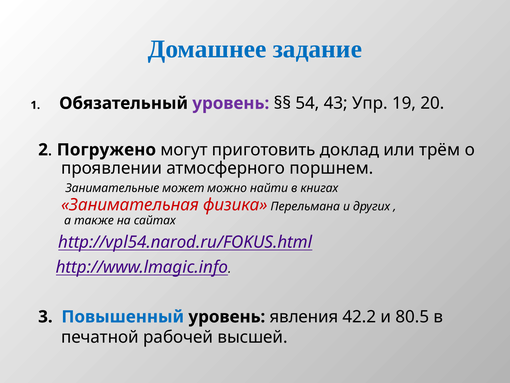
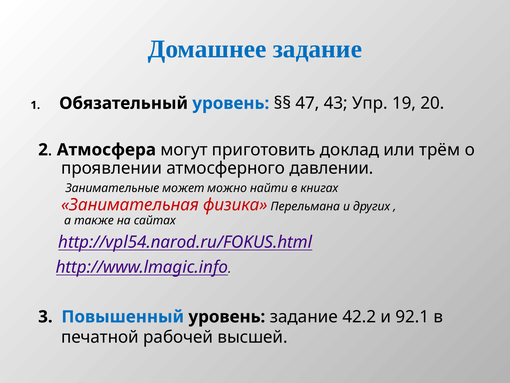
уровень at (231, 103) colour: purple -> blue
54: 54 -> 47
Погружено: Погружено -> Атмосфера
поршнем: поршнем -> давлении
уровень явления: явления -> задание
80.5: 80.5 -> 92.1
